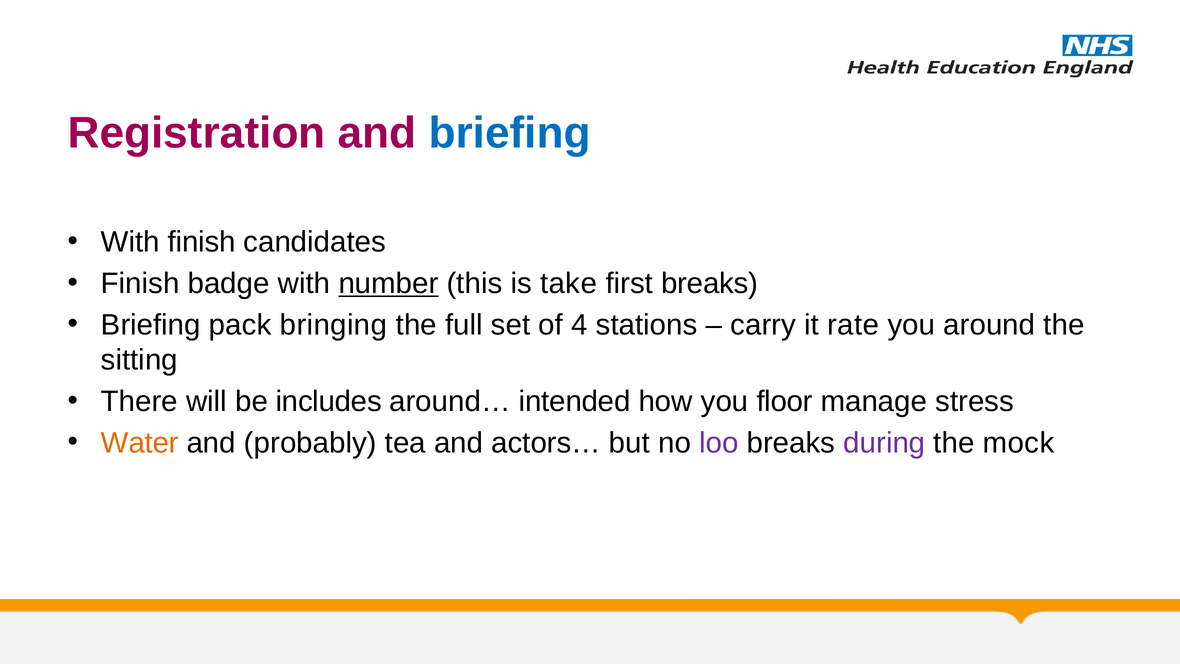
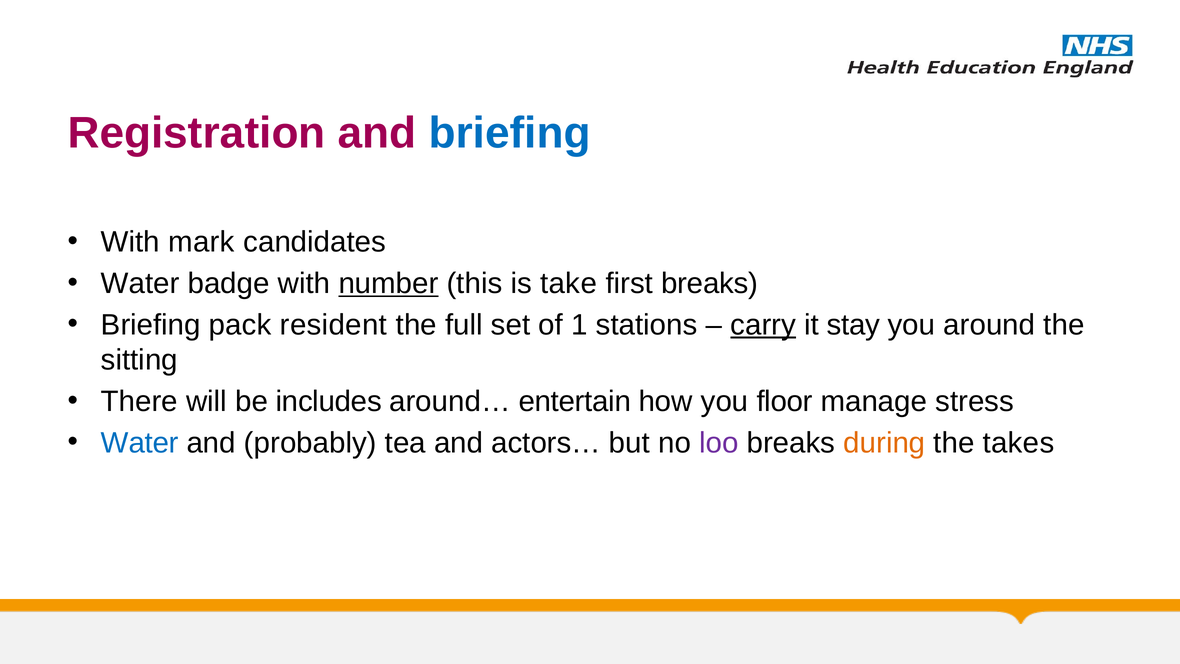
With finish: finish -> mark
Finish at (140, 283): Finish -> Water
bringing: bringing -> resident
4: 4 -> 1
carry underline: none -> present
rate: rate -> stay
intended: intended -> entertain
Water at (140, 443) colour: orange -> blue
during colour: purple -> orange
mock: mock -> takes
